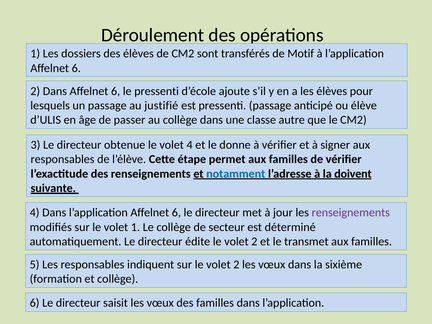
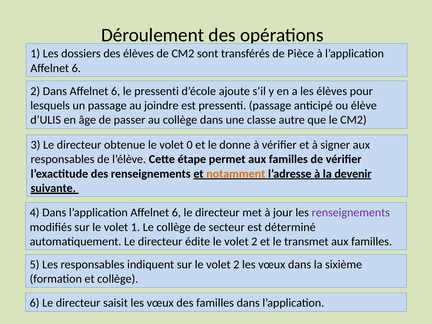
Motif: Motif -> Pièce
justifié: justifié -> joindre
volet 4: 4 -> 0
notamment colour: blue -> orange
doivent: doivent -> devenir
